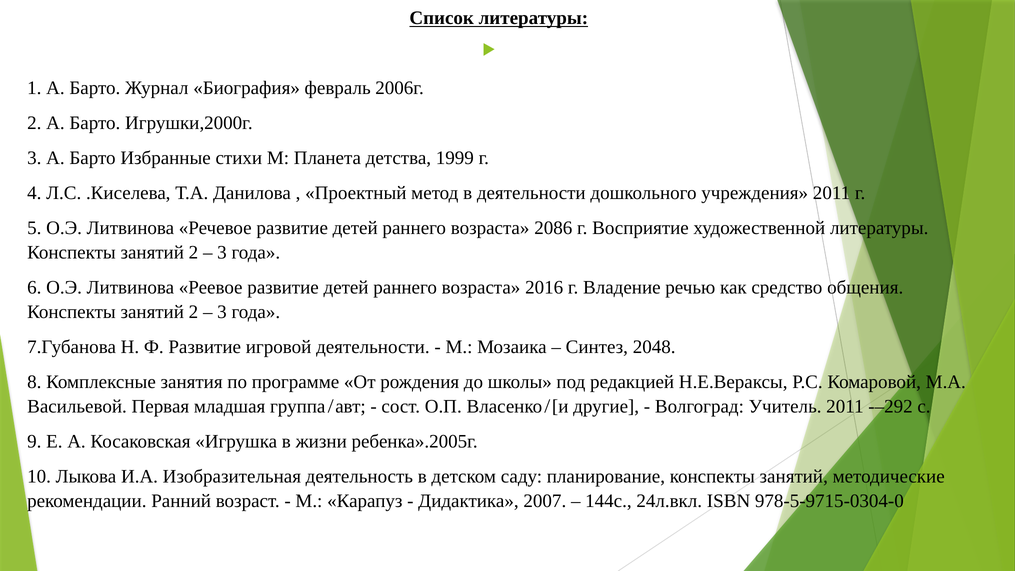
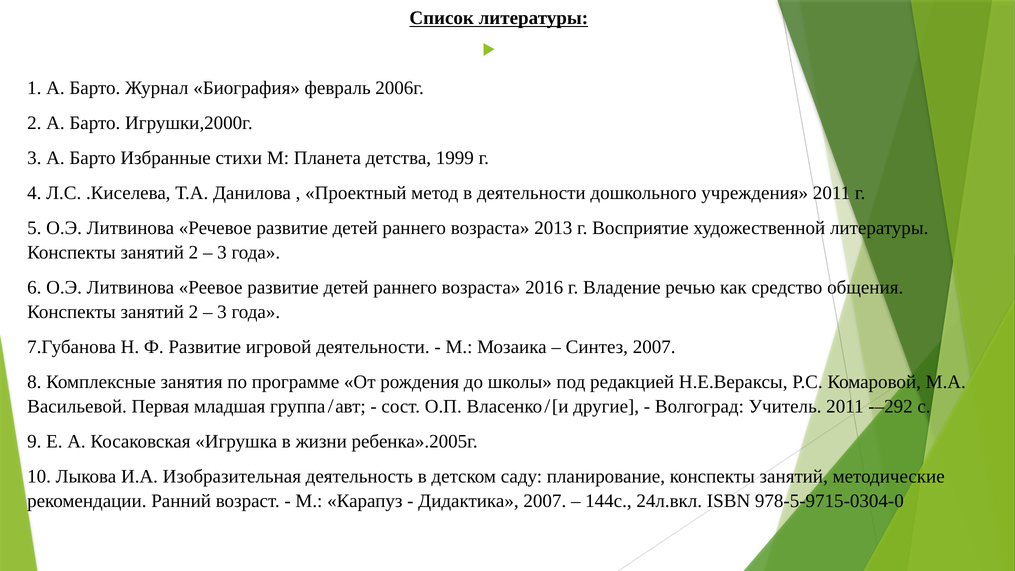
2086: 2086 -> 2013
Синтез 2048: 2048 -> 2007
